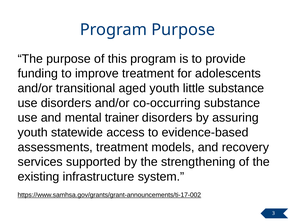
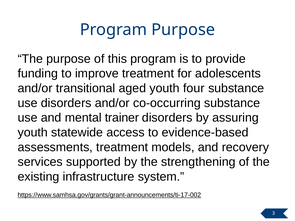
little: little -> four
